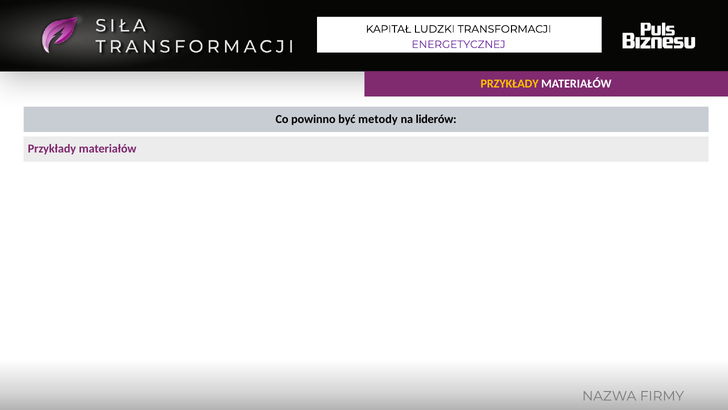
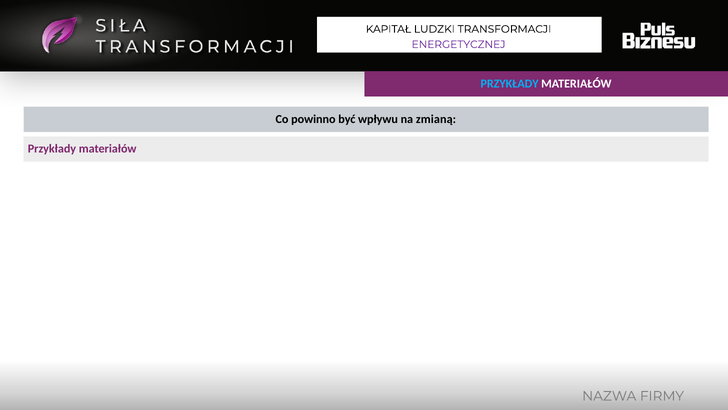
PRZYKŁADY at (510, 84) colour: yellow -> light blue
metody: metody -> wpływu
liderów: liderów -> zmianą
